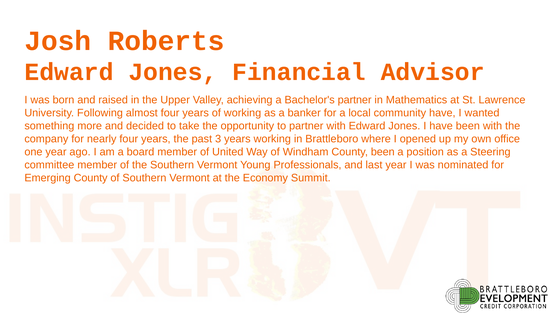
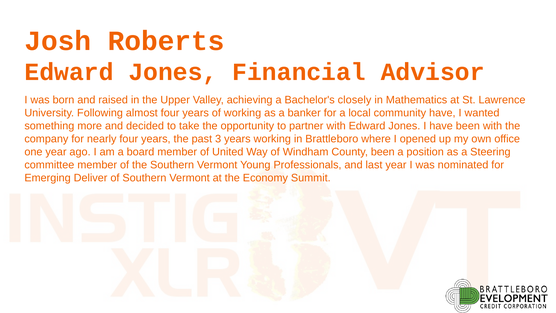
Bachelor's partner: partner -> closely
Emerging County: County -> Deliver
